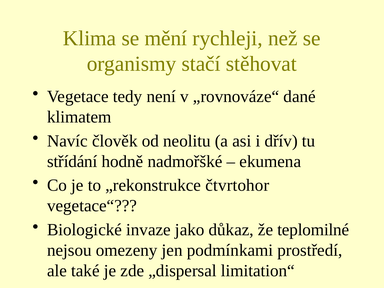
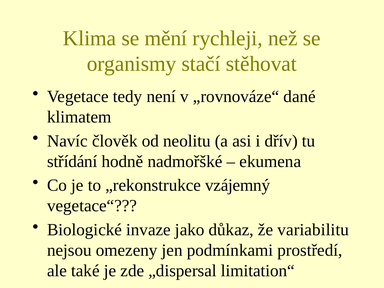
čtvrtohor: čtvrtohor -> vzájemný
teplomilné: teplomilné -> variabilitu
